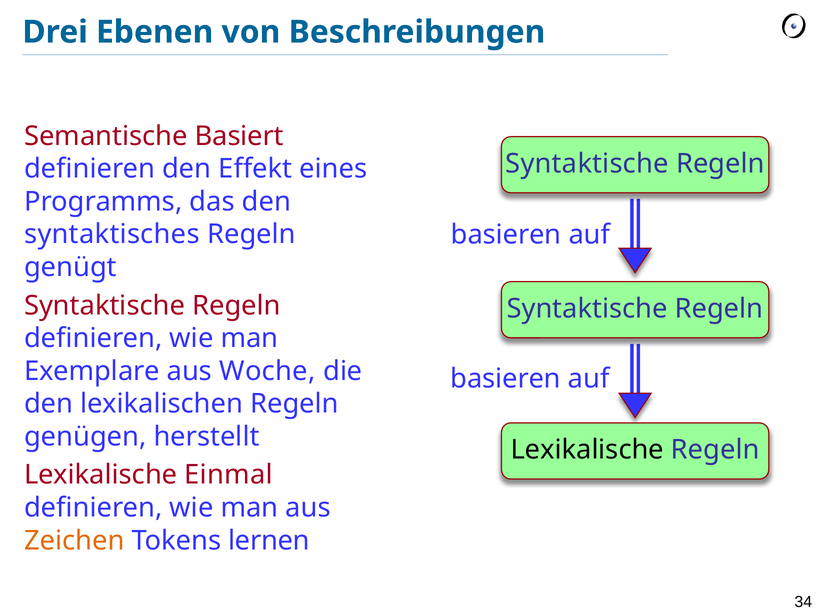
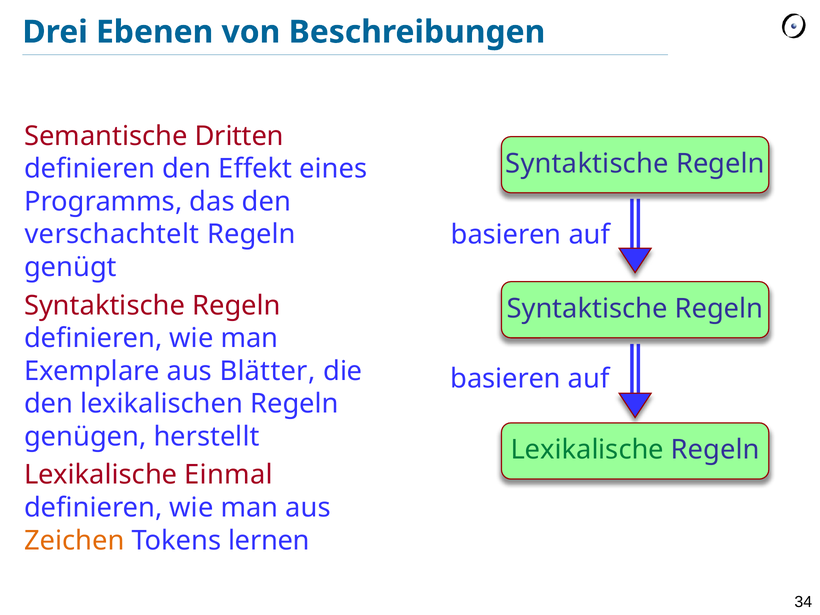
Basiert: Basiert -> Dritten
syntaktisches: syntaktisches -> verschachtelt
Woche: Woche -> Blätter
Lexikalische at (587, 450) colour: black -> green
